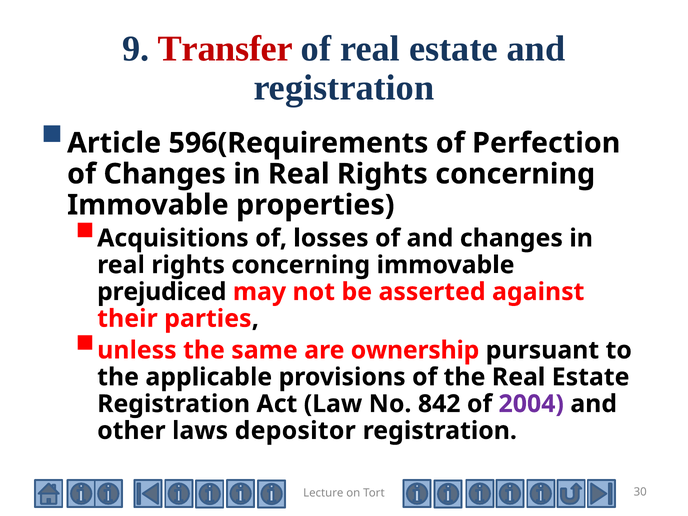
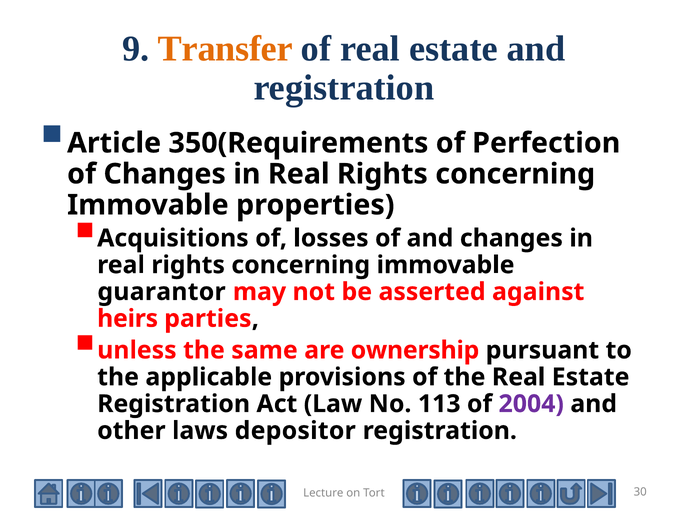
Transfer colour: red -> orange
596(Requirements: 596(Requirements -> 350(Requirements
prejudiced: prejudiced -> guarantor
their: their -> heirs
842: 842 -> 113
